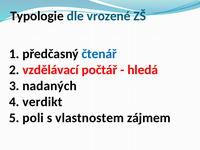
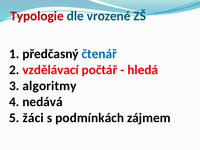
Typologie colour: black -> red
nadaných: nadaných -> algoritmy
verdikt: verdikt -> nedává
poli: poli -> žáci
vlastnostem: vlastnostem -> podmínkách
